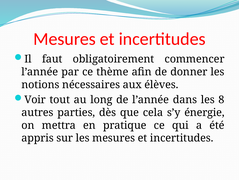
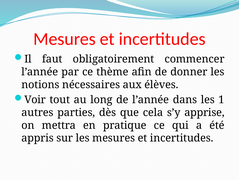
8: 8 -> 1
énergie: énergie -> apprise
